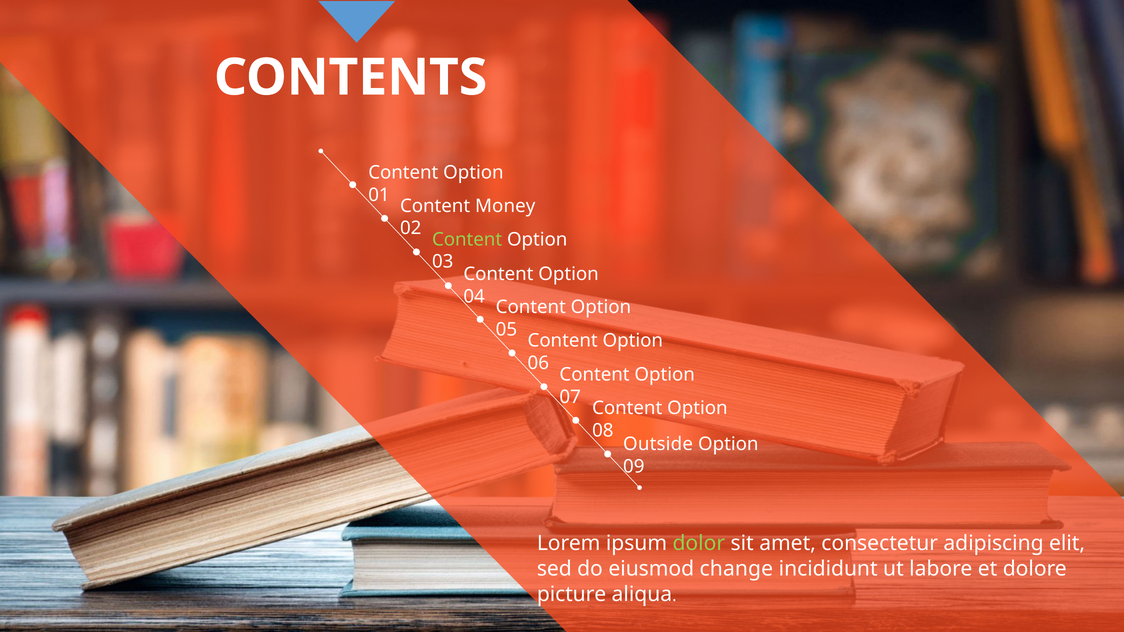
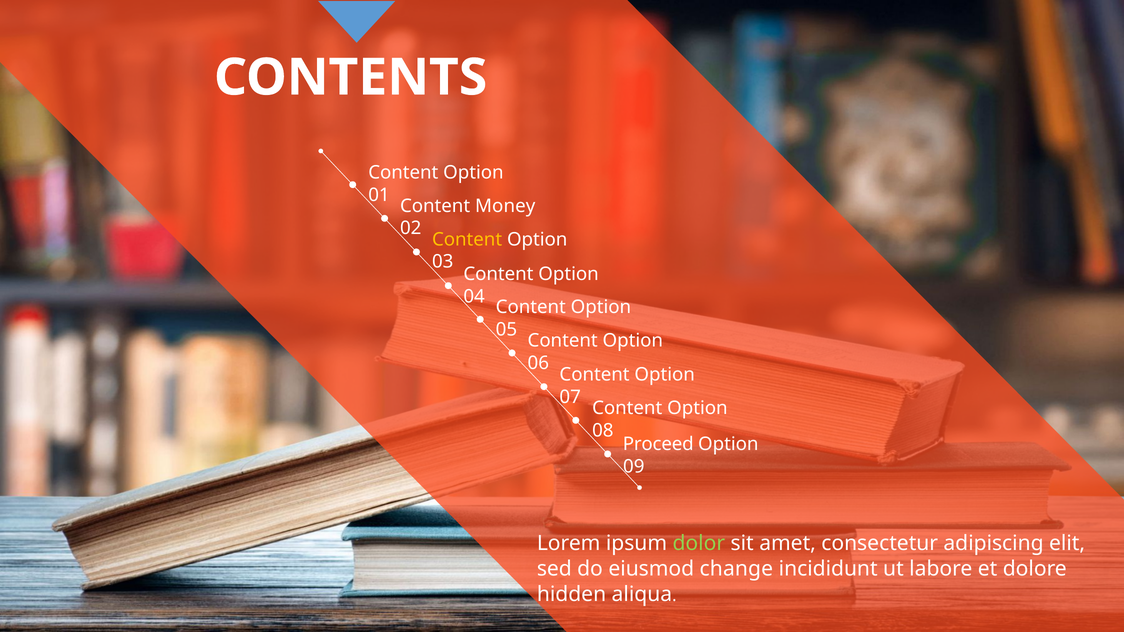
Content at (467, 239) colour: light green -> yellow
Outside: Outside -> Proceed
picture: picture -> hidden
